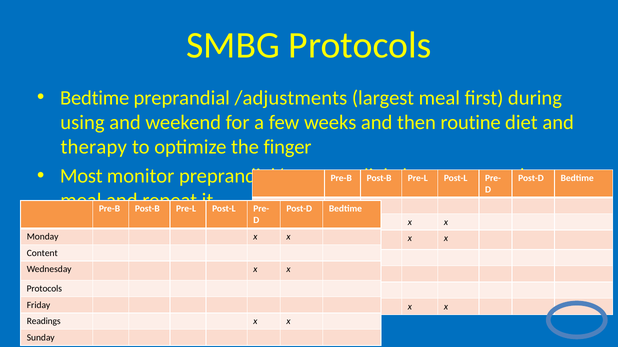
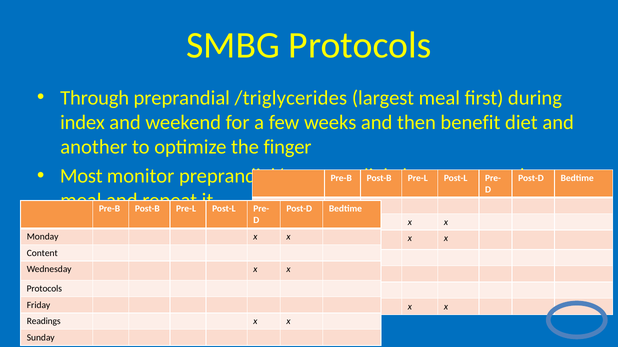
Bedtime at (95, 98): Bedtime -> Through
/adjustments: /adjustments -> /triglycerides
using: using -> index
routine: routine -> benefit
therapy at (94, 147): therapy -> another
